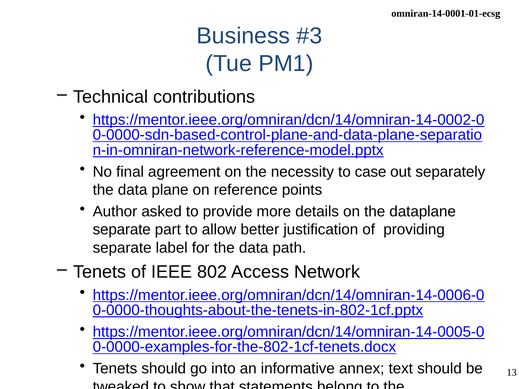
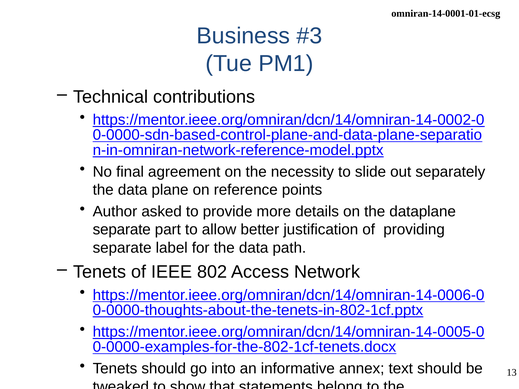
case: case -> slide
